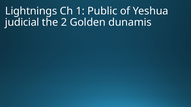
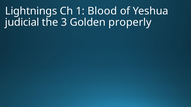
Public: Public -> Blood
2: 2 -> 3
dunamis: dunamis -> properly
